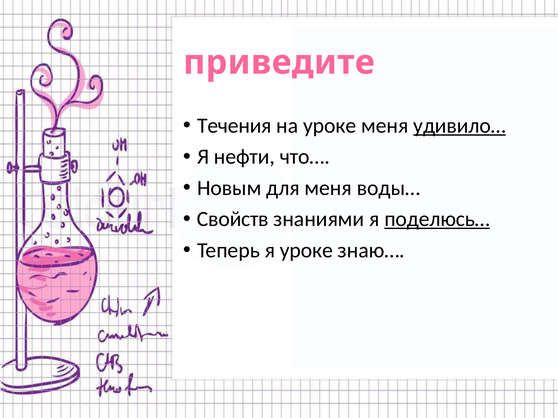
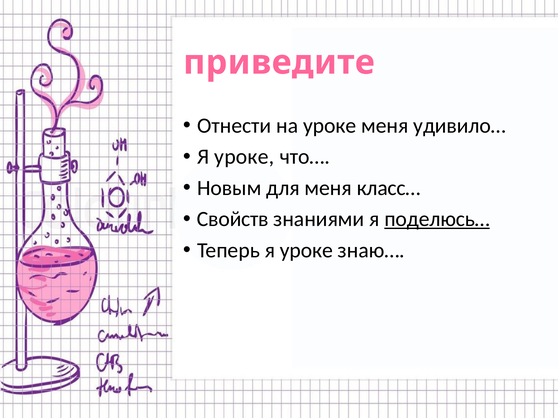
Течения: Течения -> Отнести
удивило… underline: present -> none
нефти at (244, 157): нефти -> уроке
воды…: воды… -> класс…
